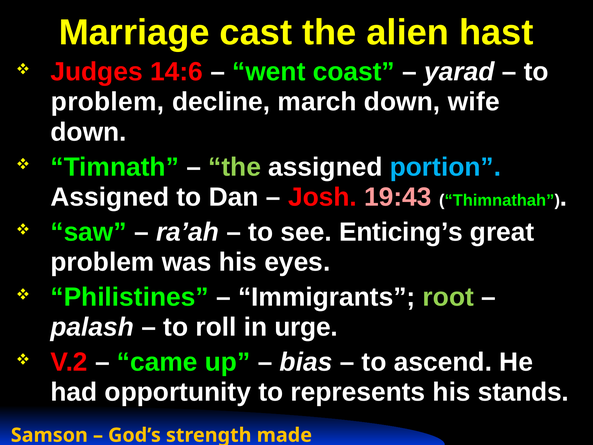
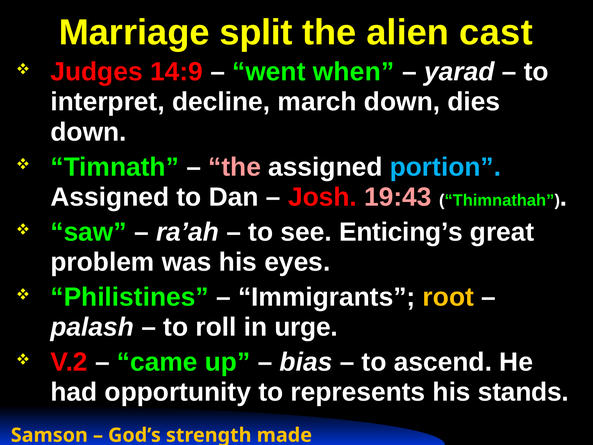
cast: cast -> split
hast: hast -> cast
14:6: 14:6 -> 14:9
coast: coast -> when
problem at (108, 102): problem -> interpret
wife: wife -> dies
the at (235, 167) colour: light green -> pink
root colour: light green -> yellow
